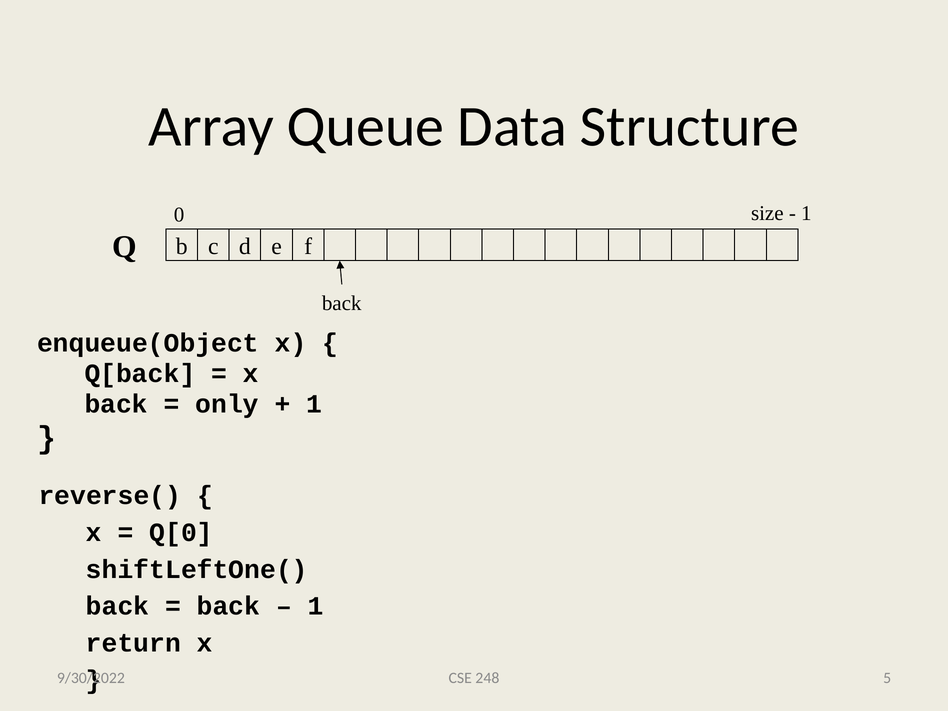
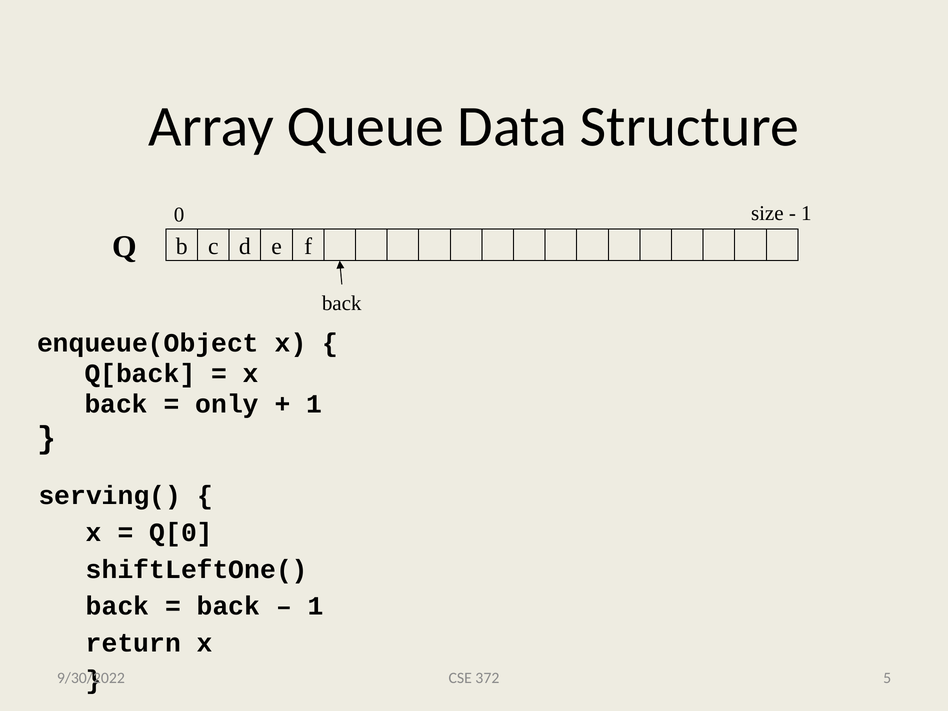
reverse(: reverse( -> serving(
248: 248 -> 372
